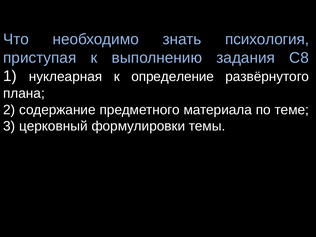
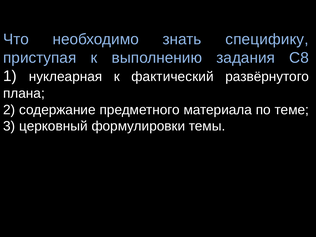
психология: психология -> специфику
определение: определение -> фактический
